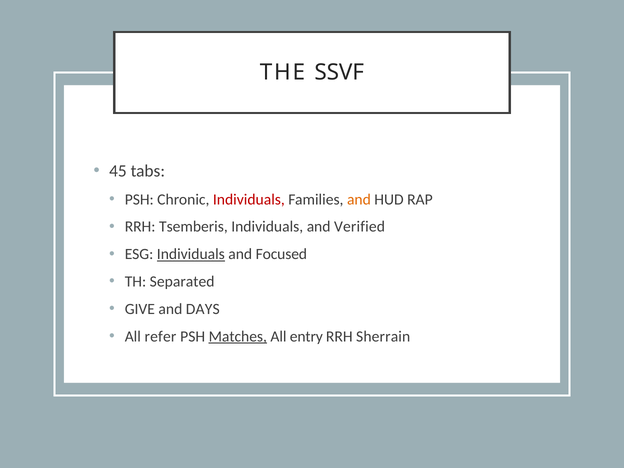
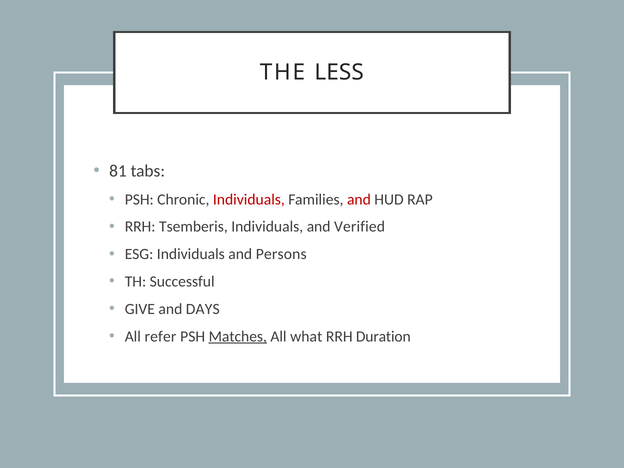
SSVF: SSVF -> LESS
45: 45 -> 81
and at (359, 199) colour: orange -> red
Individuals at (191, 254) underline: present -> none
Focused: Focused -> Persons
Separated: Separated -> Successful
entry: entry -> what
Sherrain: Sherrain -> Duration
